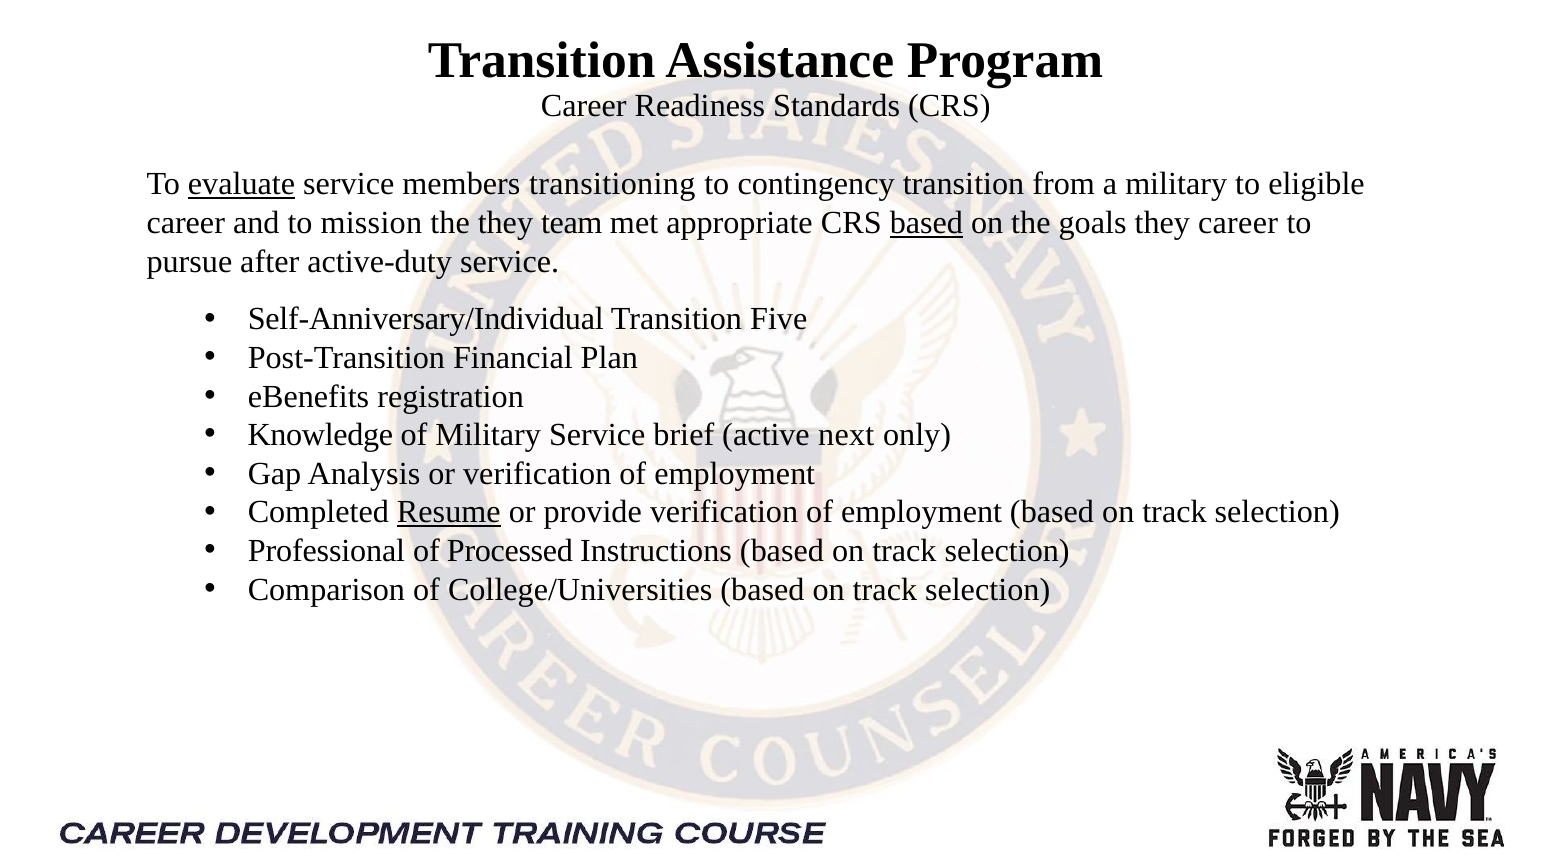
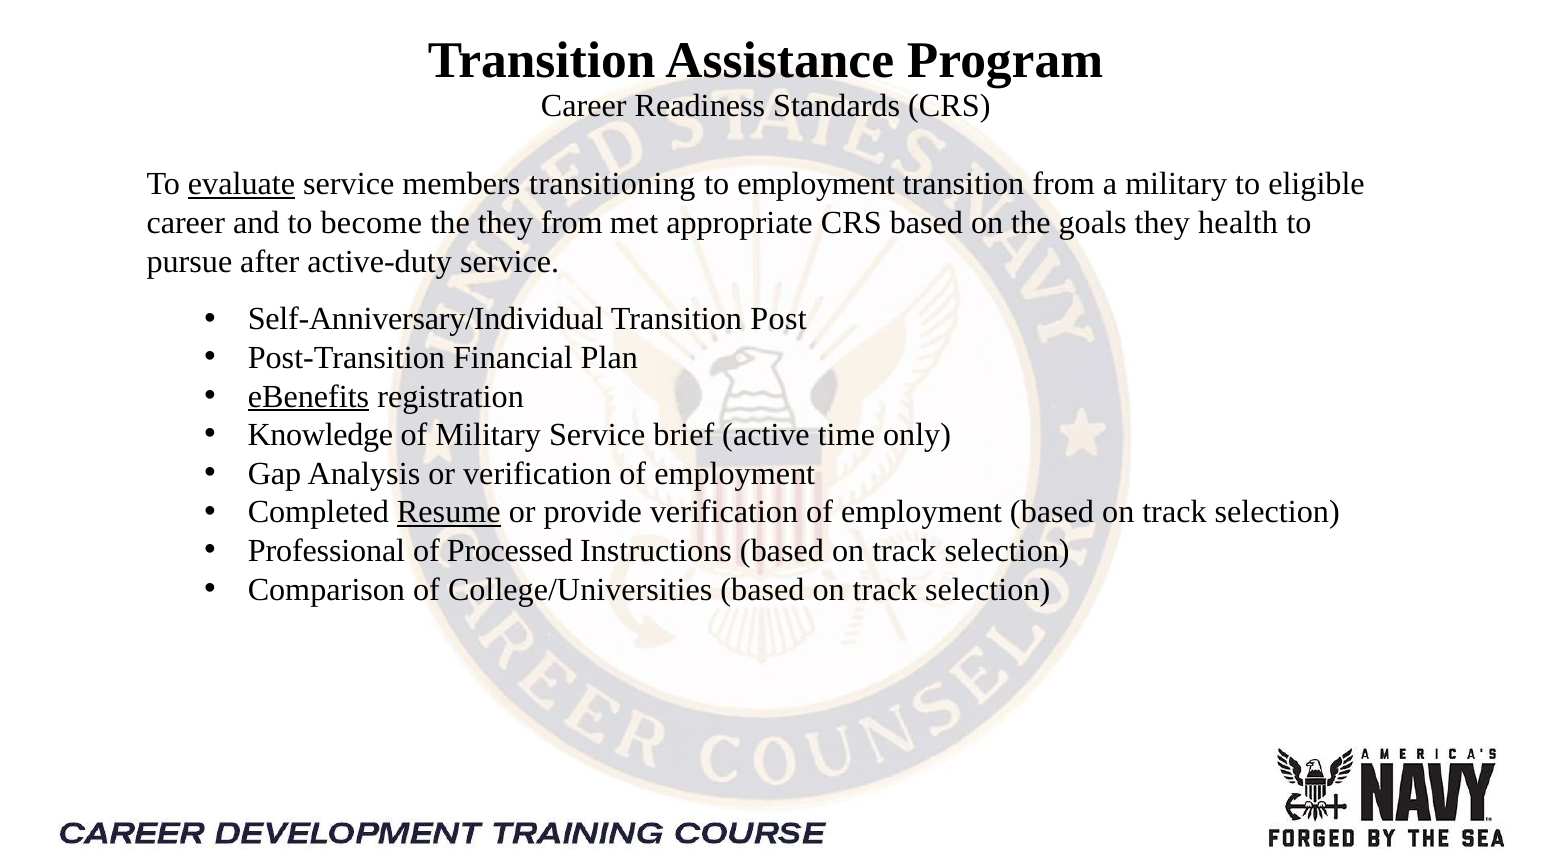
to contingency: contingency -> employment
mission: mission -> become
they team: team -> from
based at (926, 223) underline: present -> none
they career: career -> health
Five: Five -> Post
eBenefits underline: none -> present
next: next -> time
